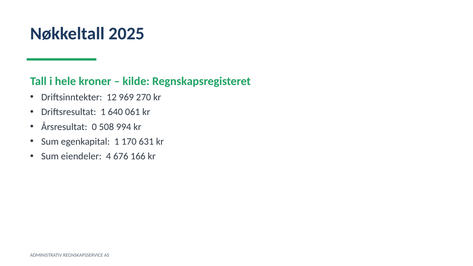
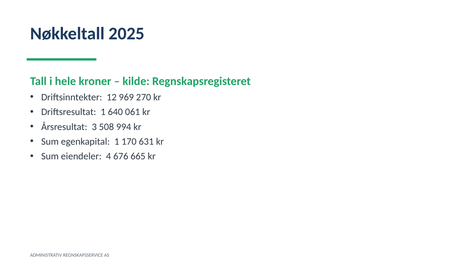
0: 0 -> 3
166: 166 -> 665
